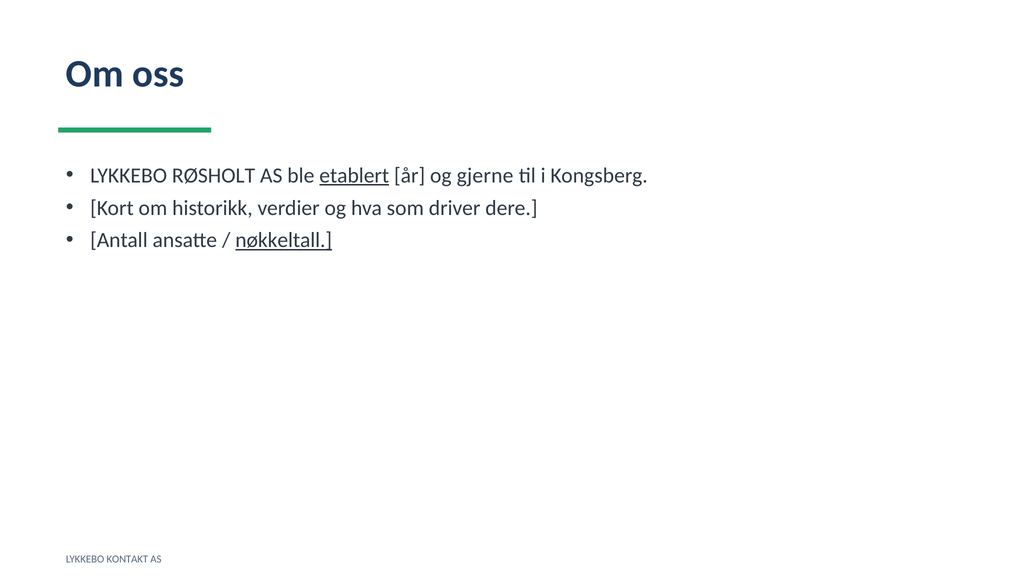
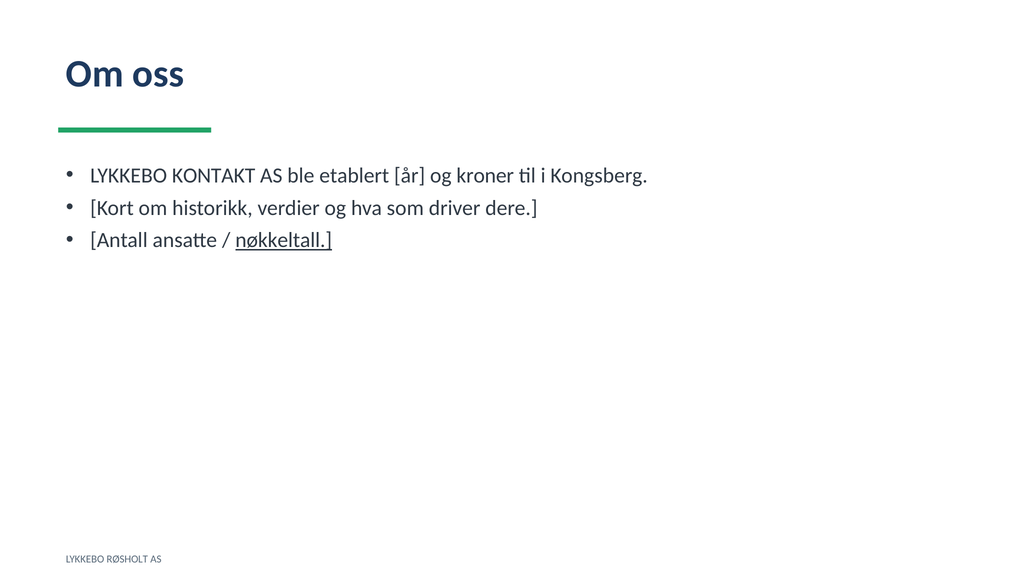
RØSHOLT: RØSHOLT -> KONTAKT
etablert underline: present -> none
gjerne: gjerne -> kroner
KONTAKT: KONTAKT -> RØSHOLT
